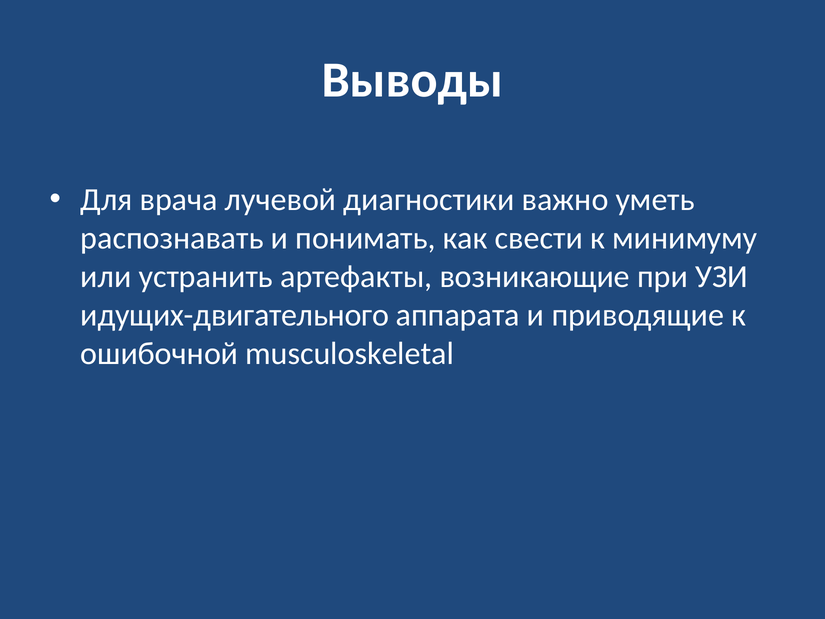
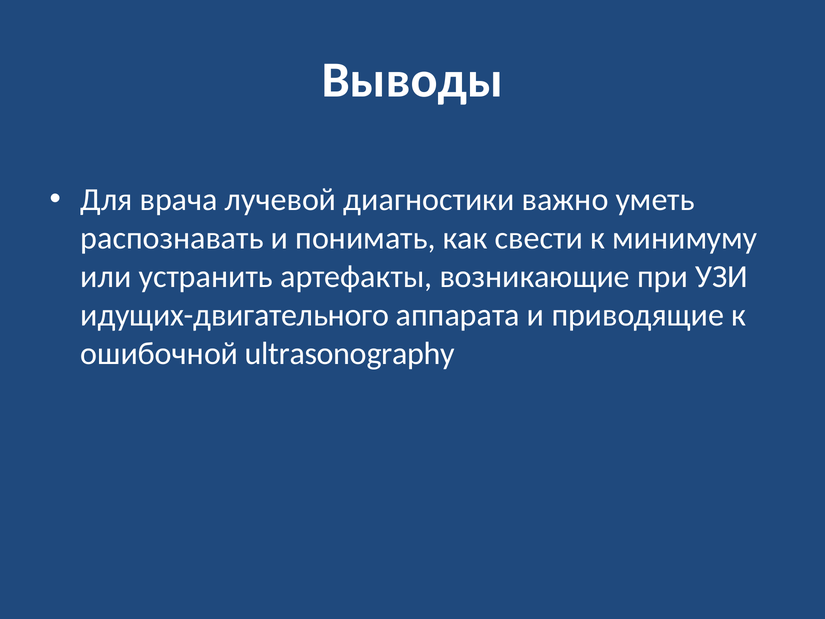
musculoskeletal: musculoskeletal -> ultrasonography
